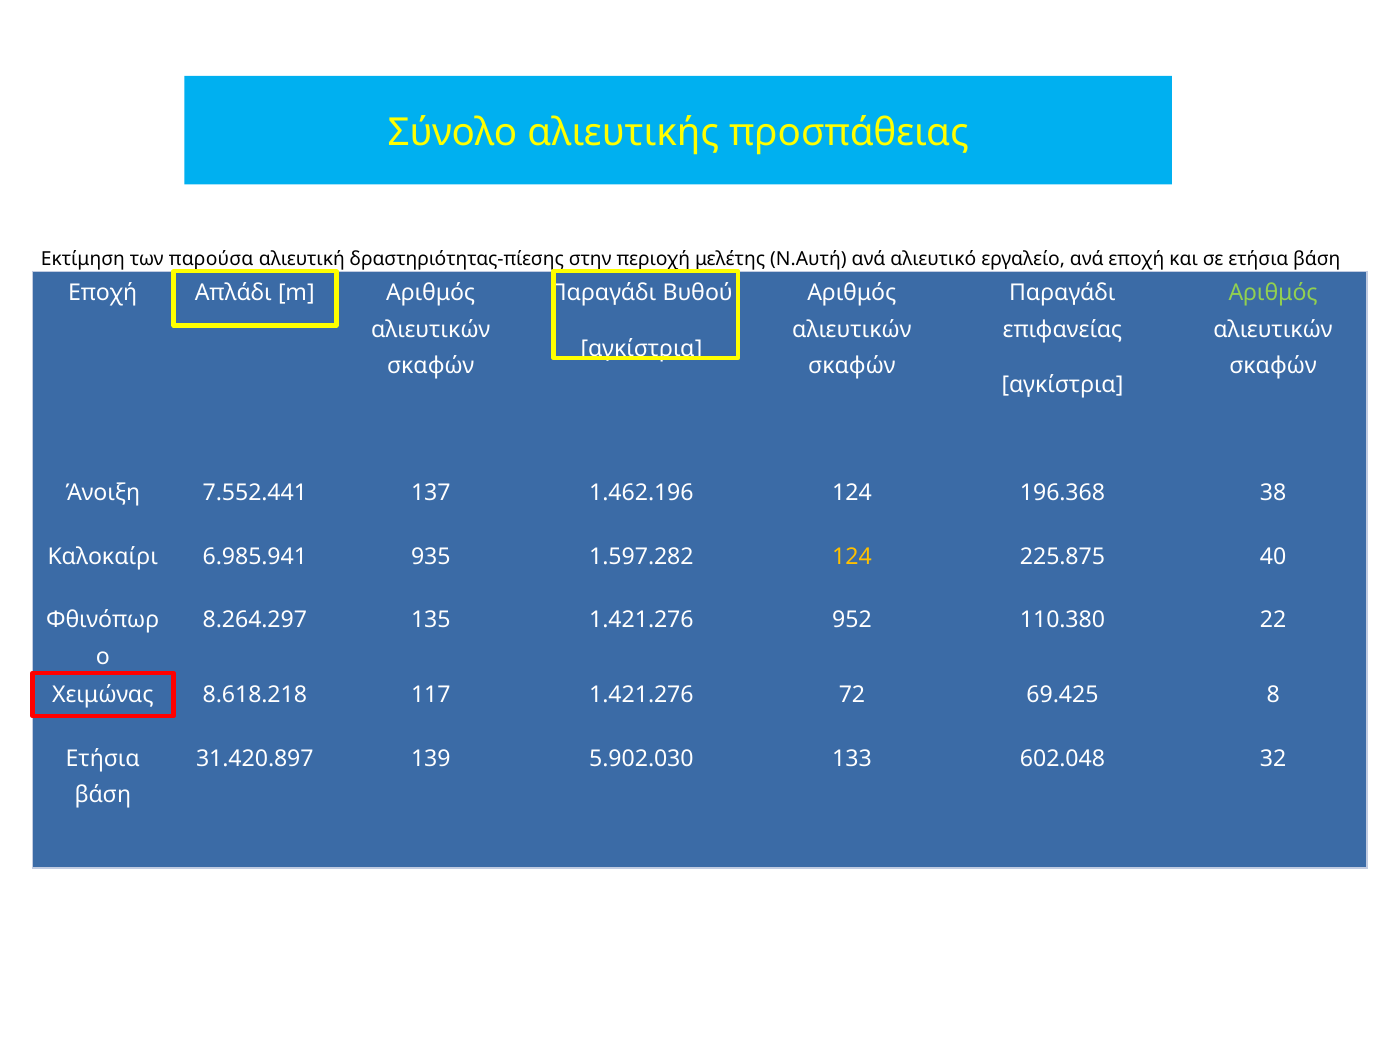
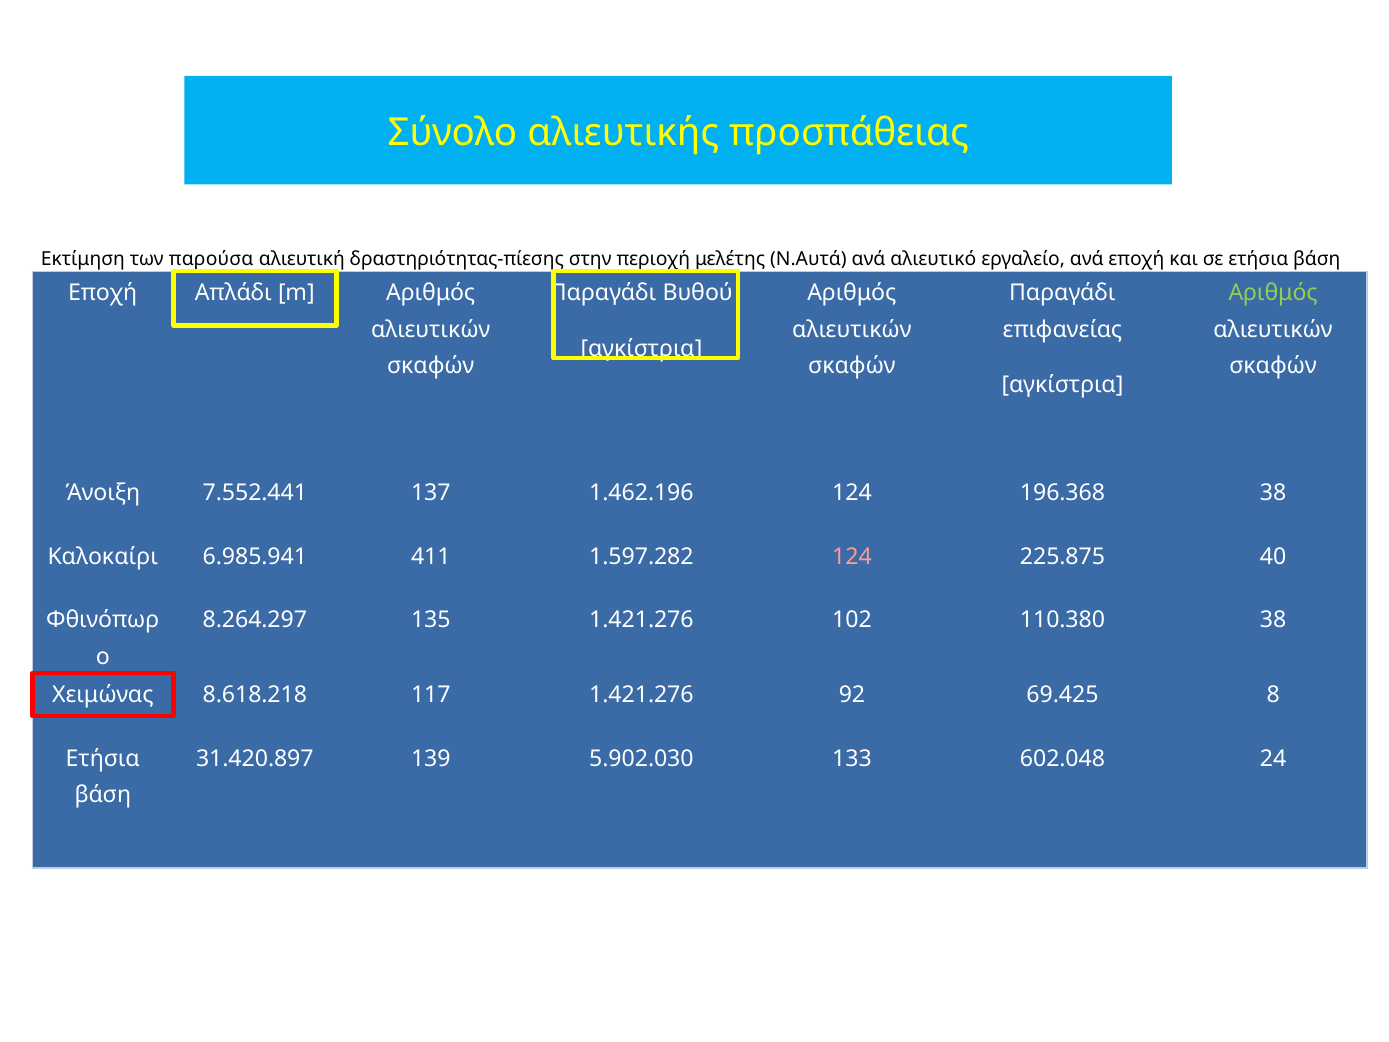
Ν.Αυτή: Ν.Αυτή -> Ν.Αυτά
935: 935 -> 411
124 at (852, 556) colour: yellow -> pink
952: 952 -> 102
110.380 22: 22 -> 38
72: 72 -> 92
32: 32 -> 24
